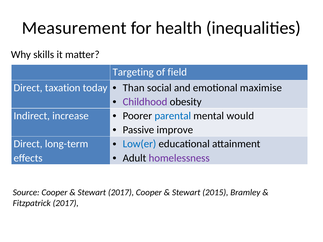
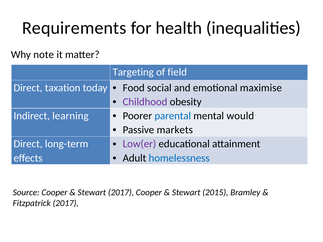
Measurement: Measurement -> Requirements
skills: skills -> note
Than: Than -> Food
increase: increase -> learning
improve: improve -> markets
Low(er colour: blue -> purple
homelessness colour: purple -> blue
